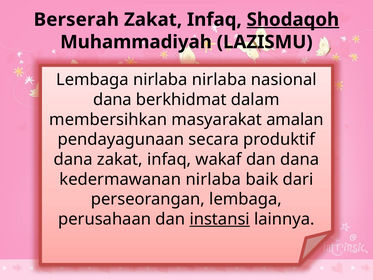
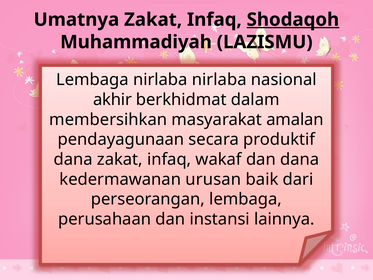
Berserah: Berserah -> Umatnya
dana at (113, 100): dana -> akhir
kedermawanan nirlaba: nirlaba -> urusan
instansi underline: present -> none
